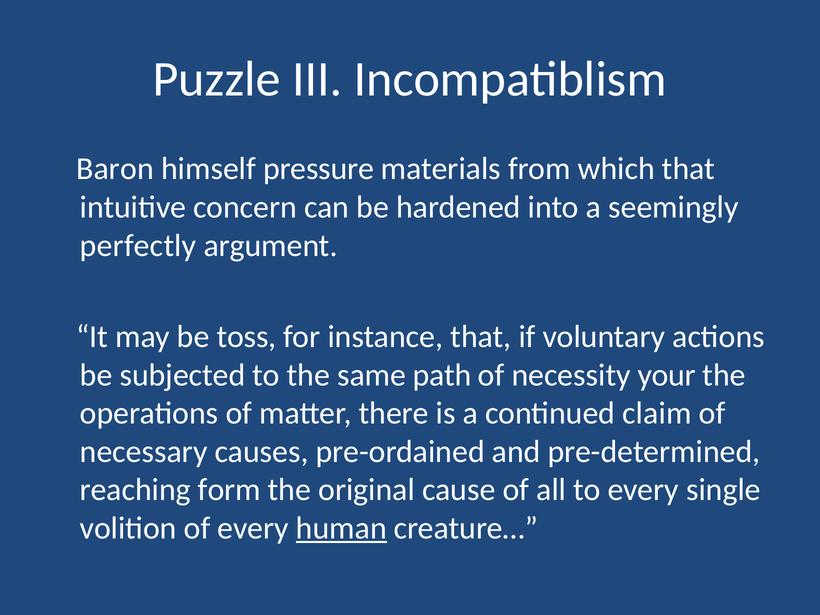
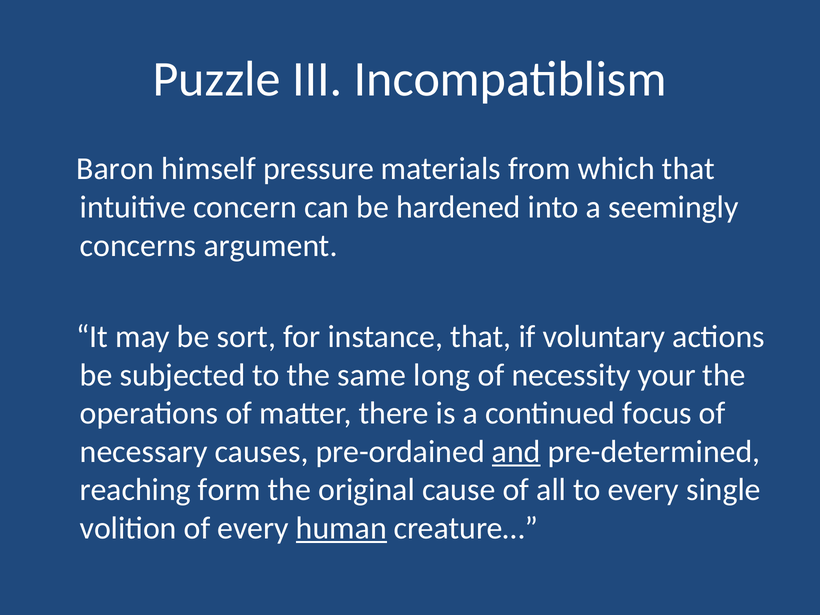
perfectly: perfectly -> concerns
toss: toss -> sort
path: path -> long
claim: claim -> focus
and underline: none -> present
